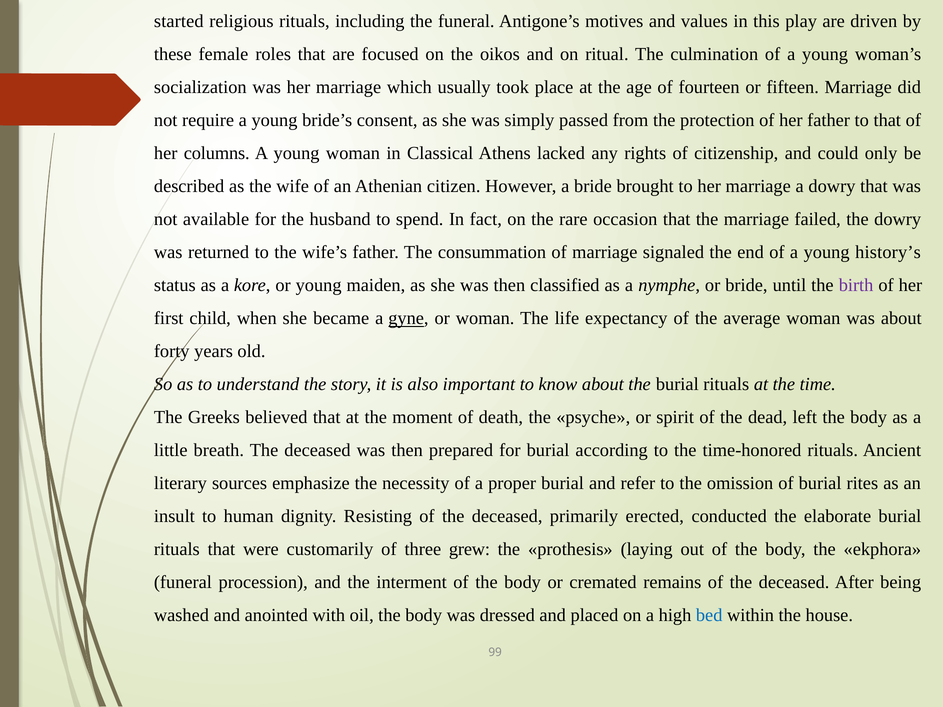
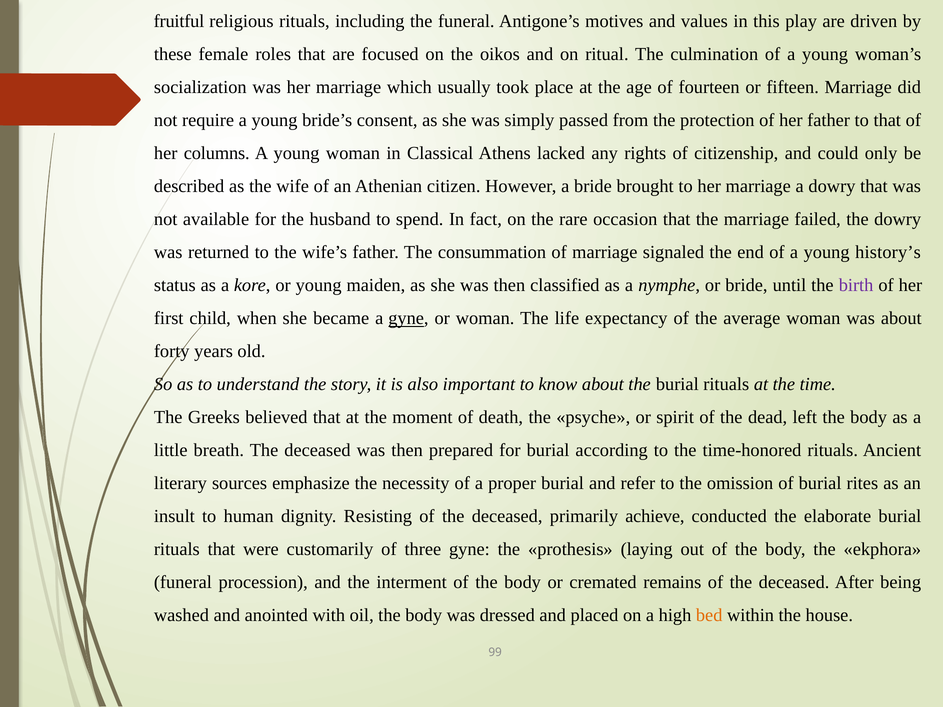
started: started -> fruitful
erected: erected -> achieve
three grew: grew -> gyne
bed colour: blue -> orange
